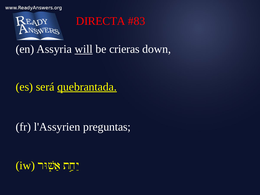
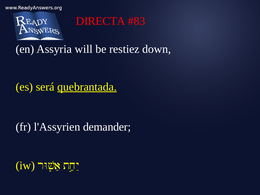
will underline: present -> none
crieras: crieras -> restiez
preguntas: preguntas -> demander
